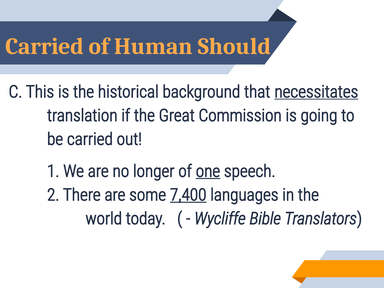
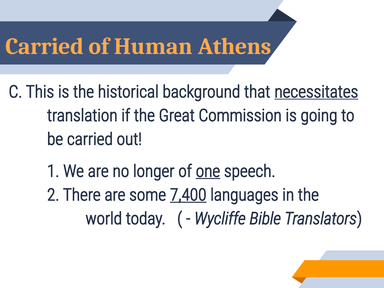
Should: Should -> Athens
